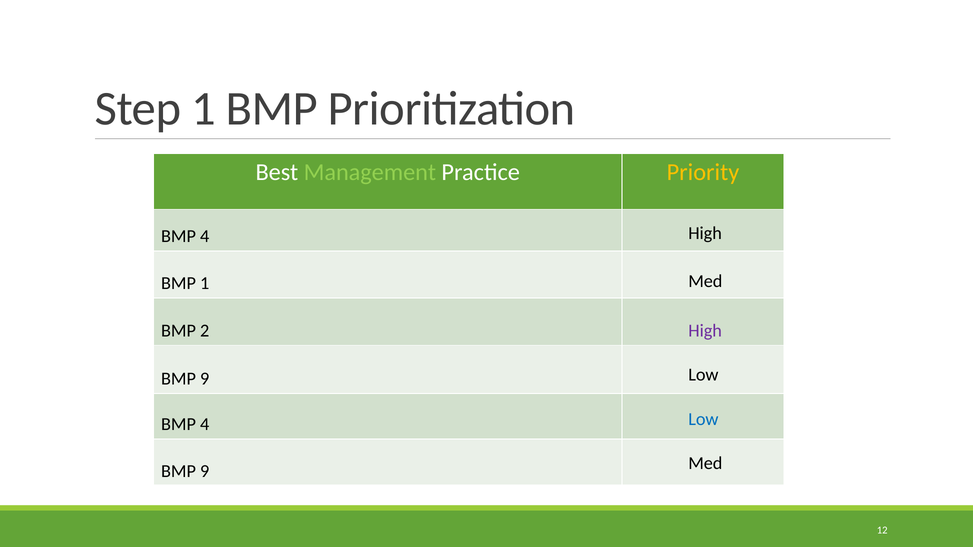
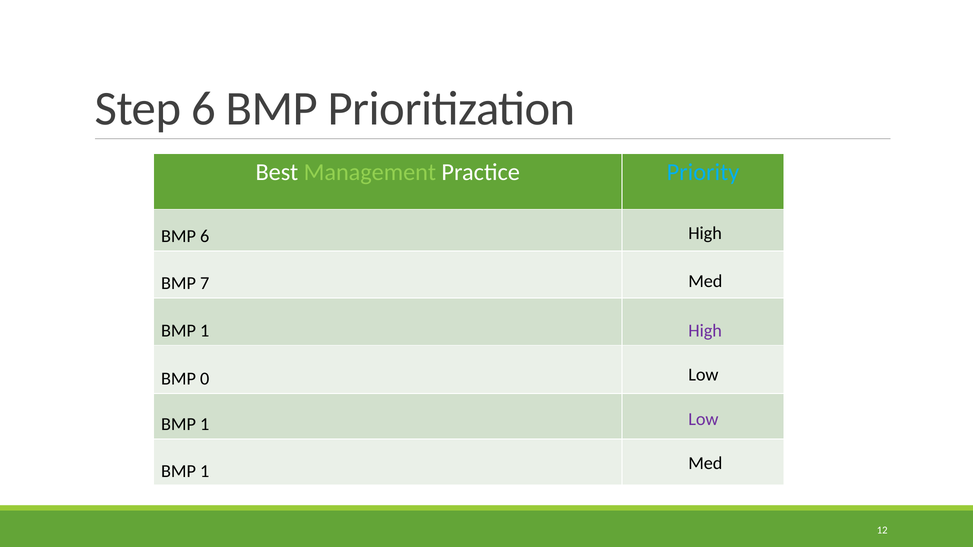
Step 1: 1 -> 6
Priority colour: yellow -> light blue
4 at (205, 236): 4 -> 6
BMP 1: 1 -> 7
2 at (205, 331): 2 -> 1
9 at (205, 379): 9 -> 0
Low at (703, 419) colour: blue -> purple
4 at (205, 425): 4 -> 1
9 at (205, 471): 9 -> 1
